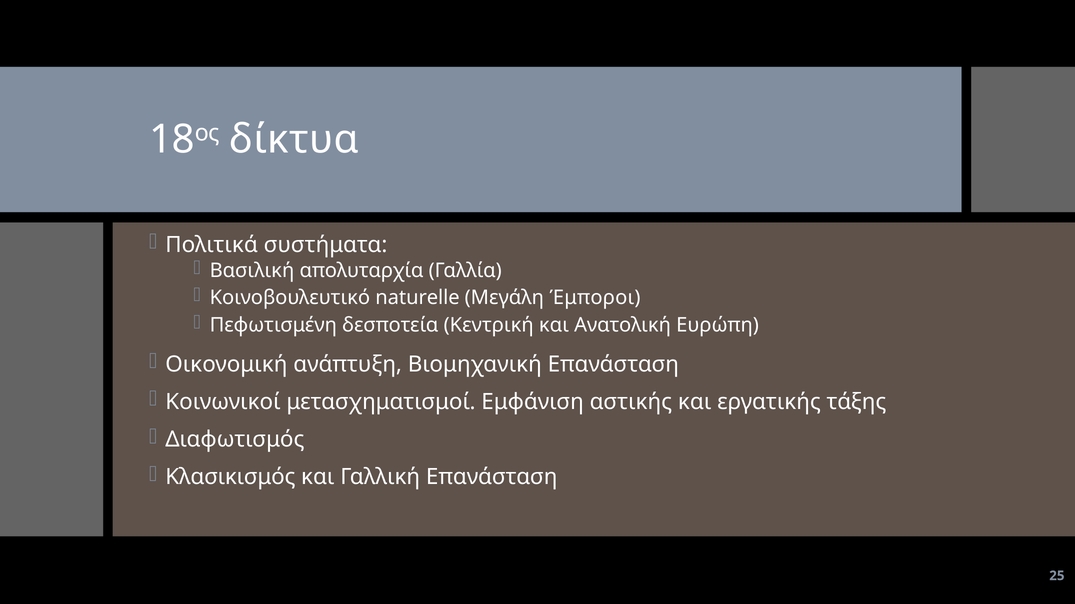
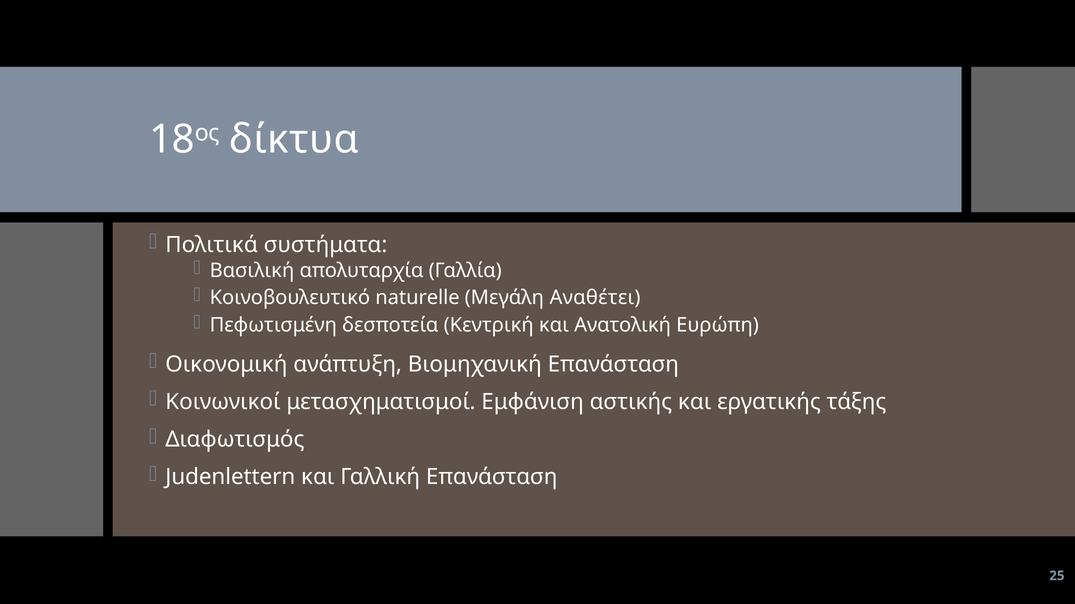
Έμποροι: Έμποροι -> Αναθέτει
Κλασικισμός: Κλασικισμός -> Judenlettern
